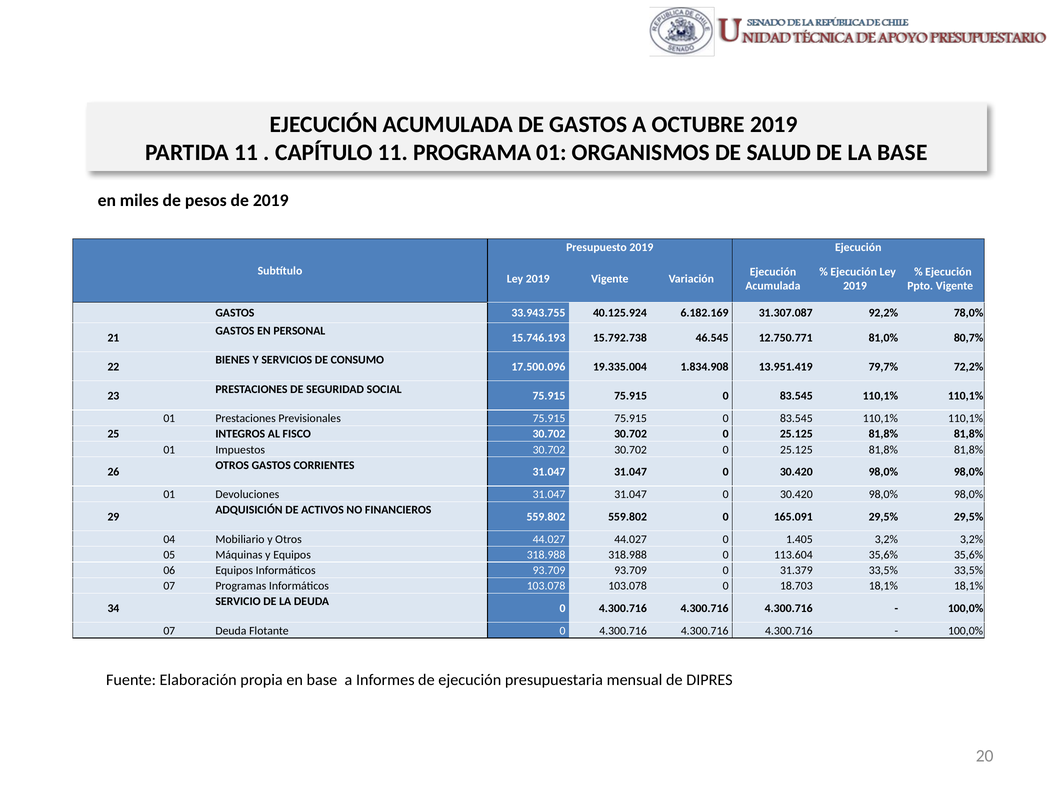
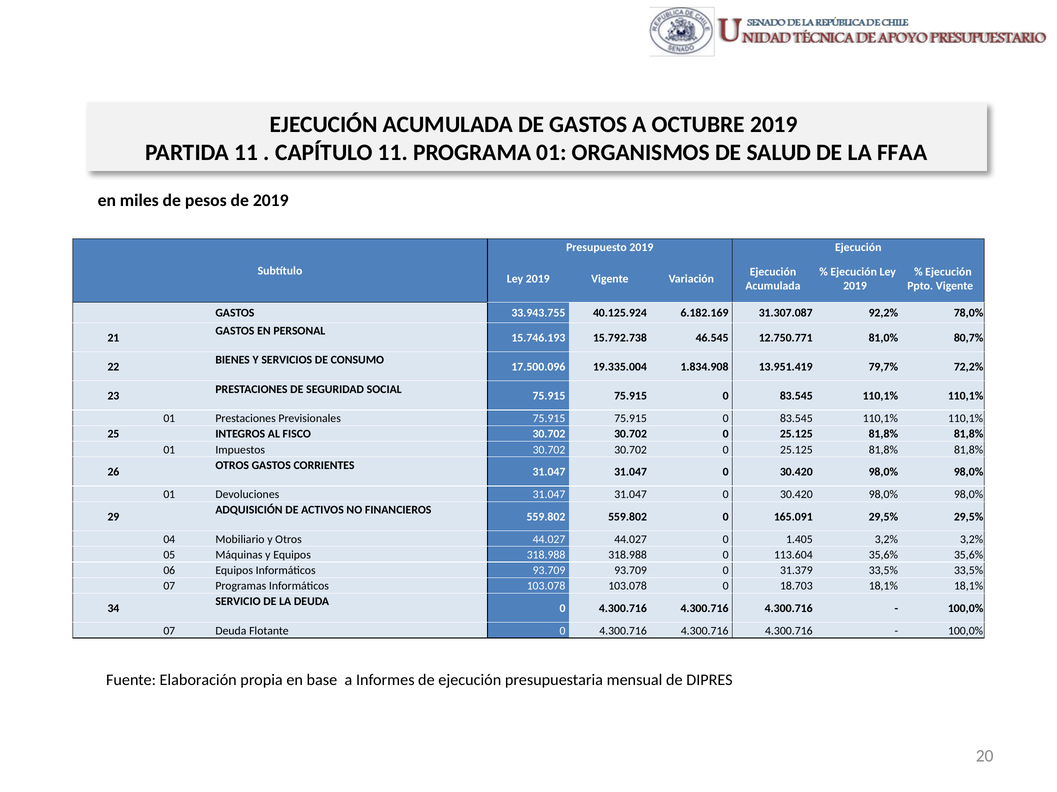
LA BASE: BASE -> FFAA
